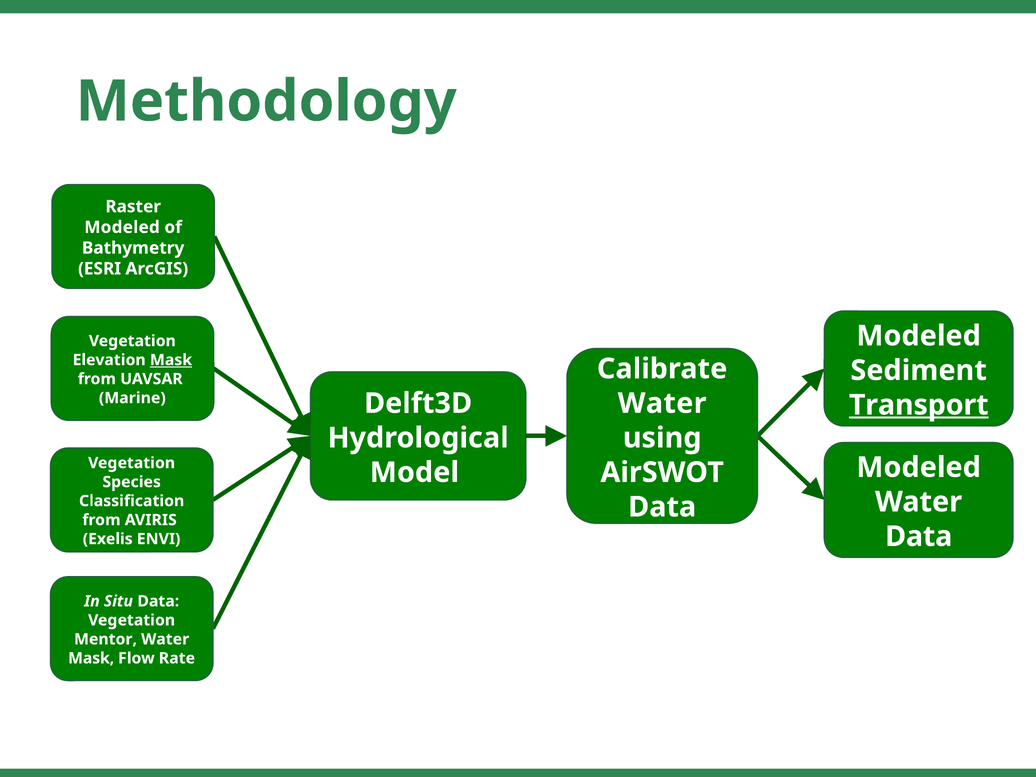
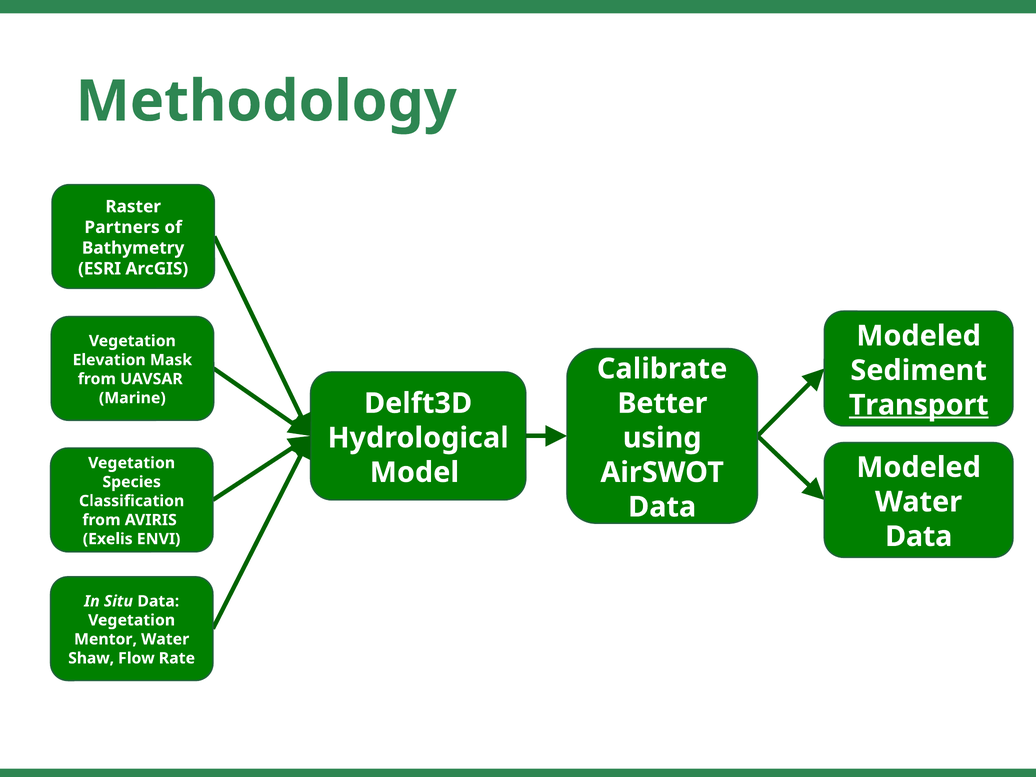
Modeled at (122, 227): Modeled -> Partners
Mask at (171, 360) underline: present -> none
Water at (662, 403): Water -> Better
Mask at (91, 658): Mask -> Shaw
